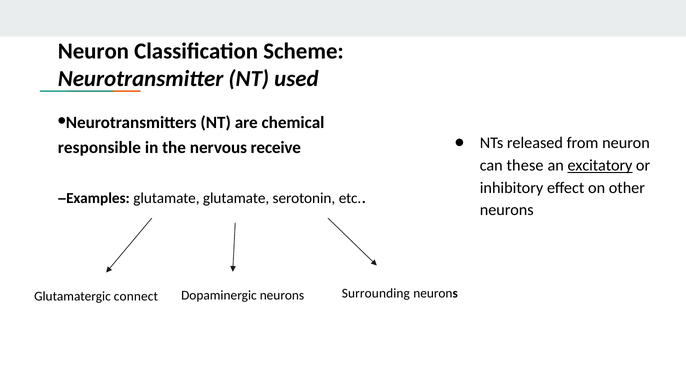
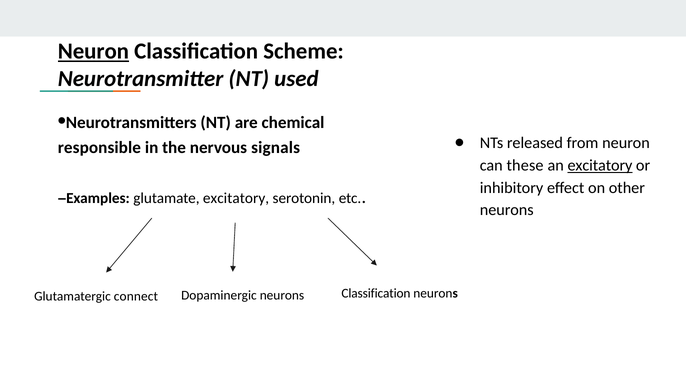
Neuron at (93, 51) underline: none -> present
receive: receive -> signals
glutamate glutamate: glutamate -> excitatory
neurons Surrounding: Surrounding -> Classification
